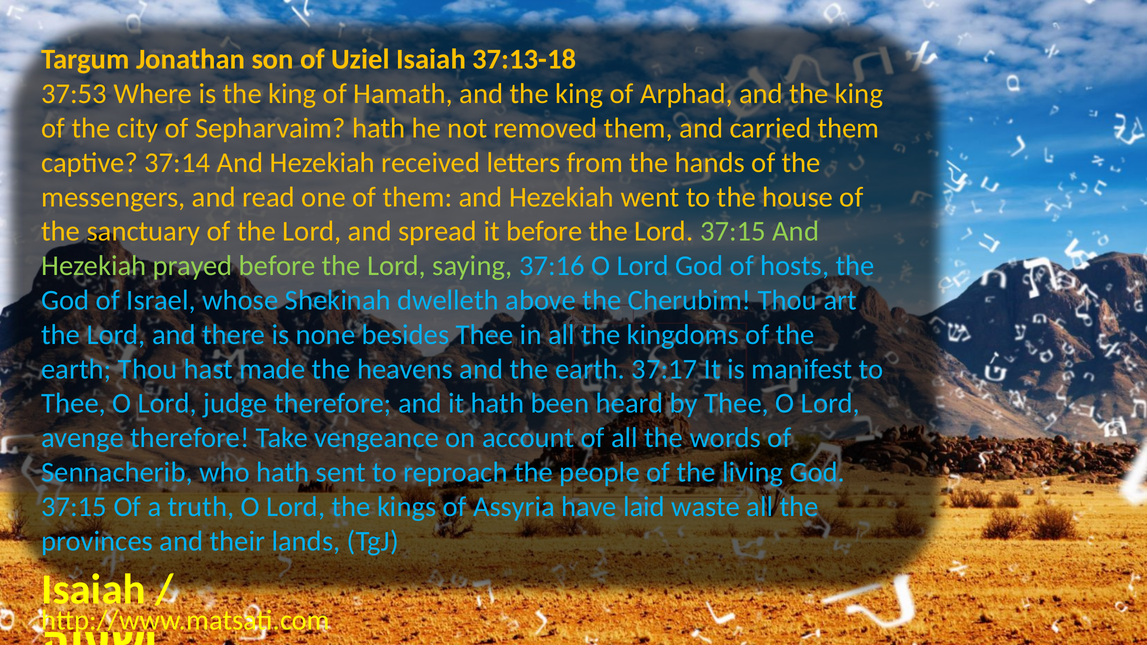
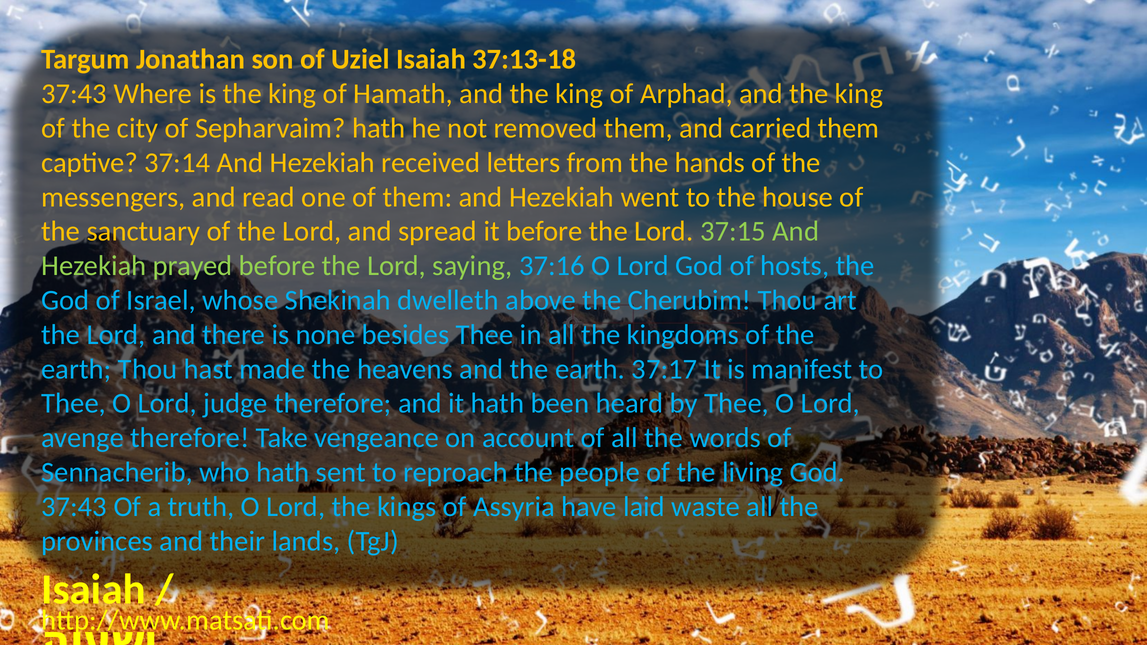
37:53 at (74, 94): 37:53 -> 37:43
37:15 at (74, 507): 37:15 -> 37:43
